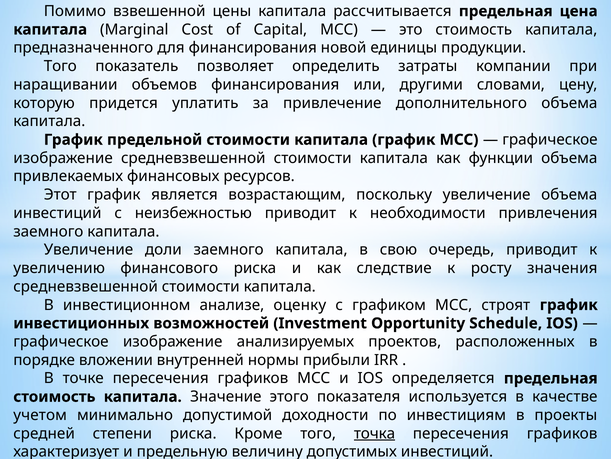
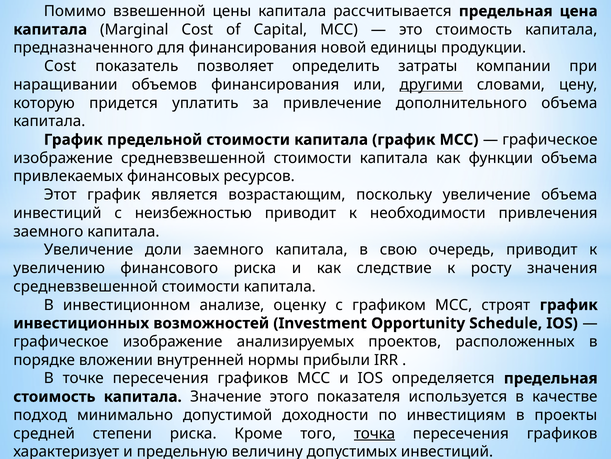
Того at (60, 66): Того -> Cost
другими underline: none -> present
учетом: учетом -> подход
